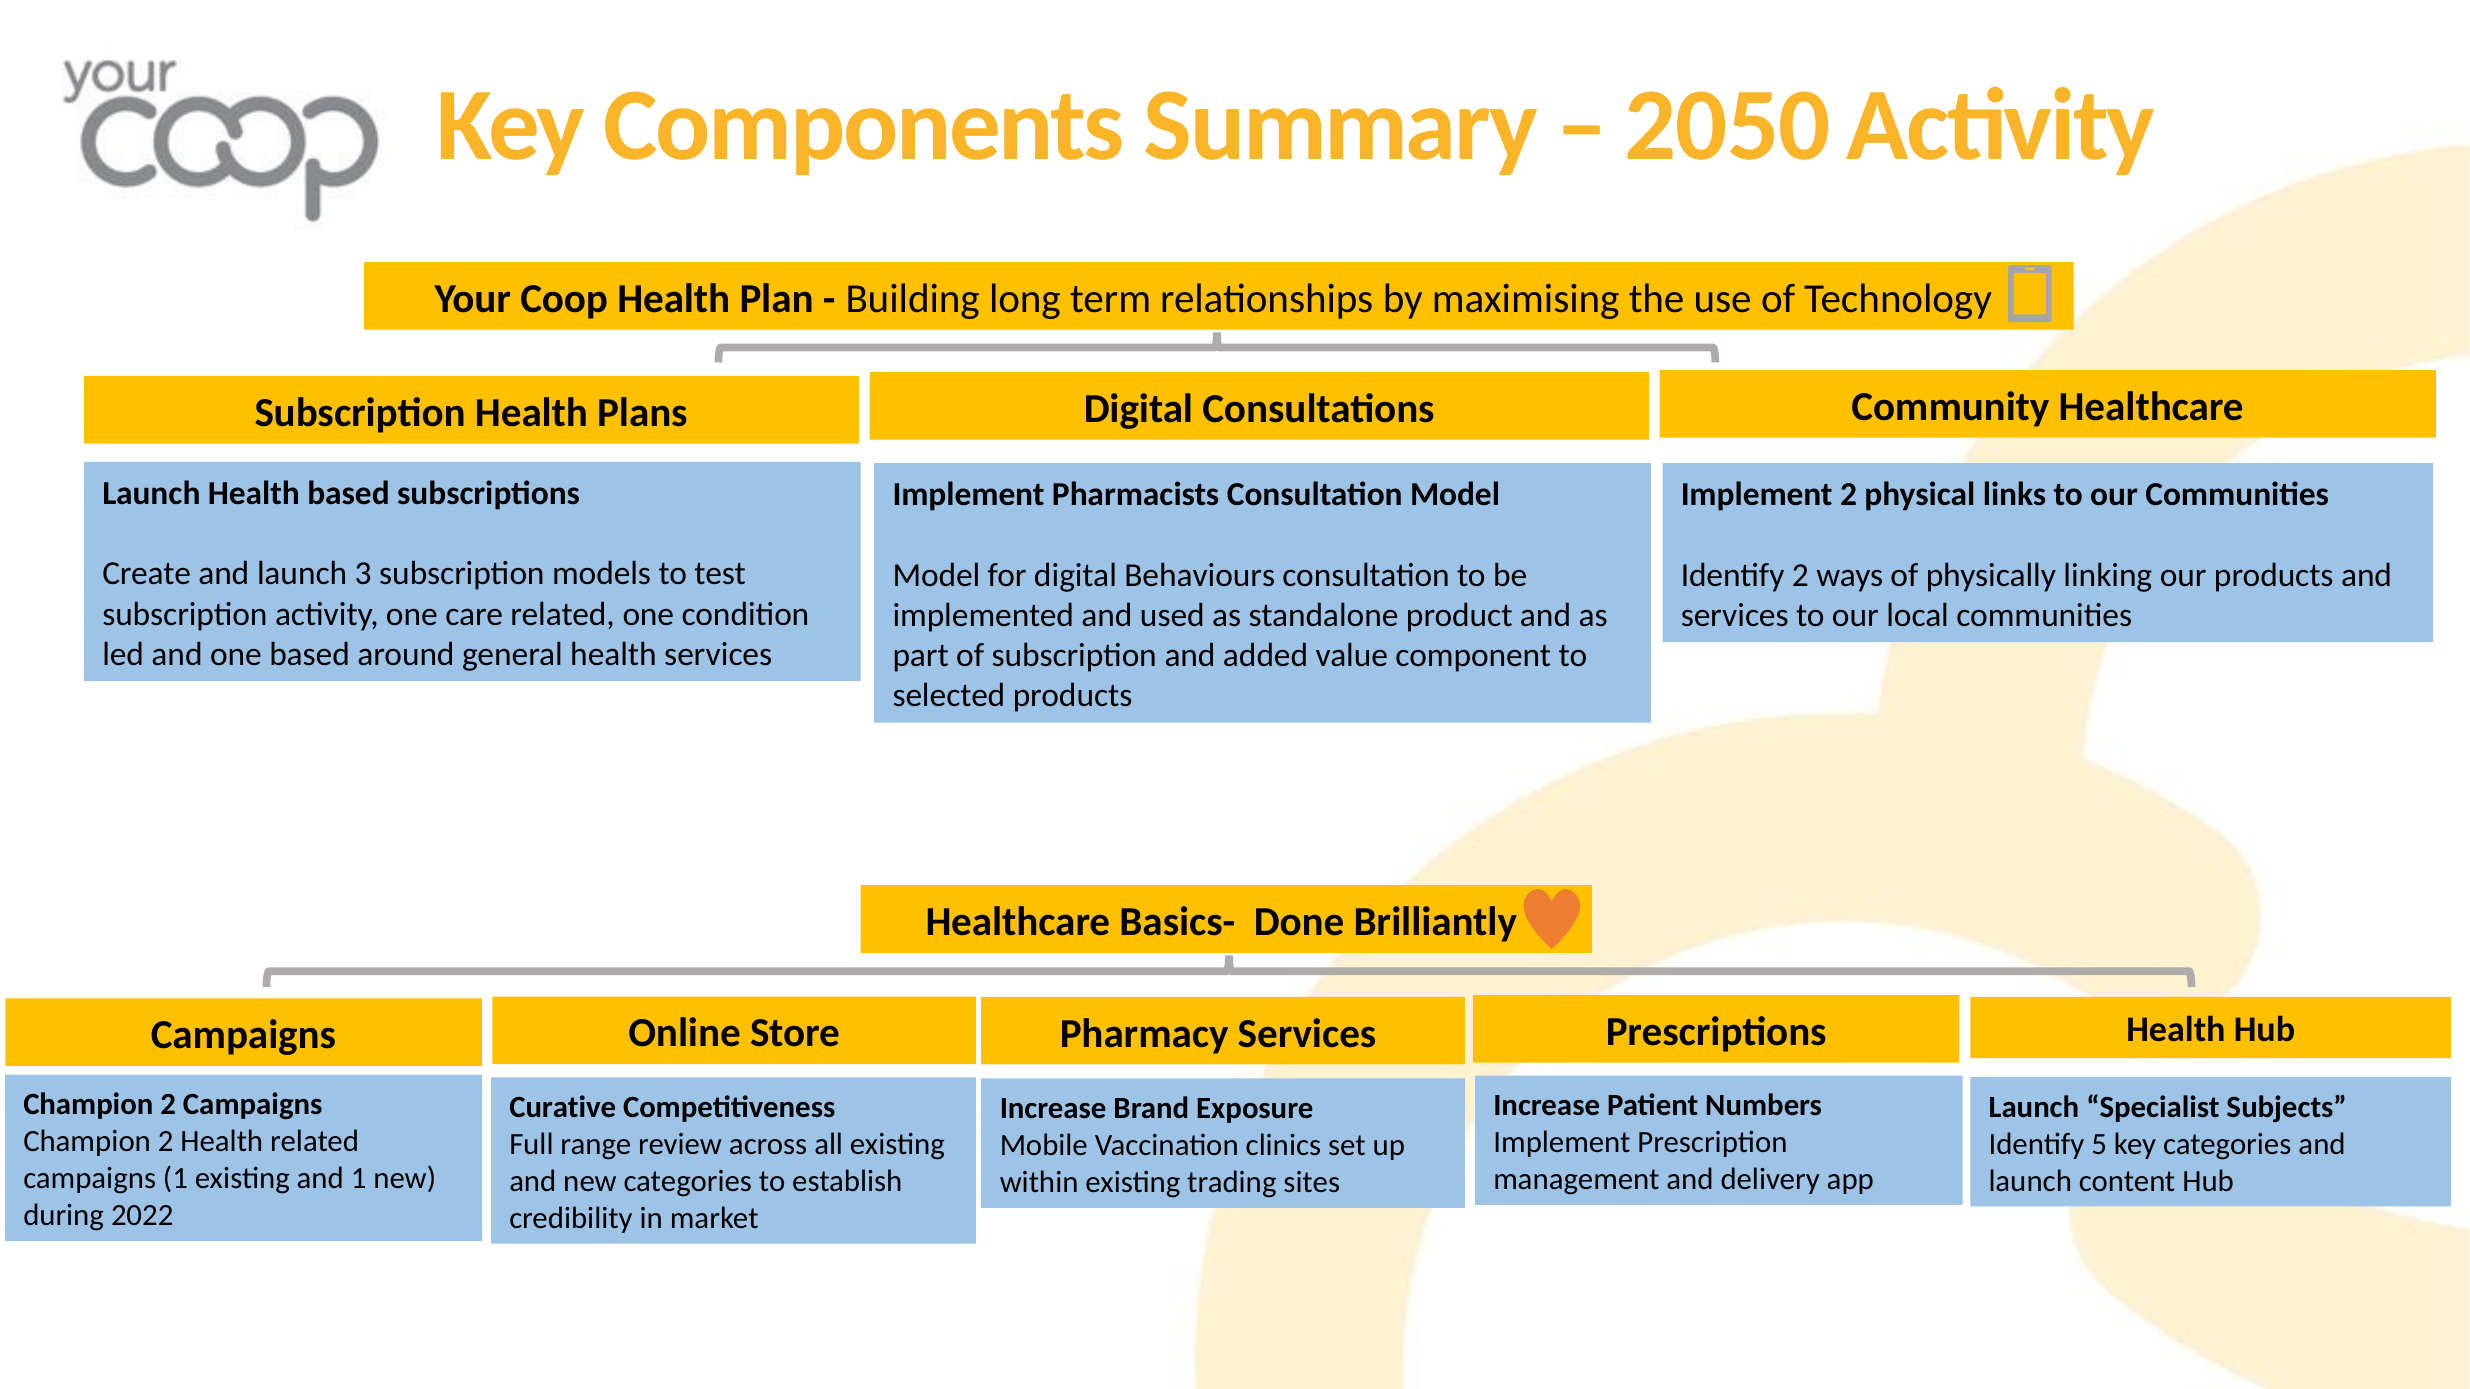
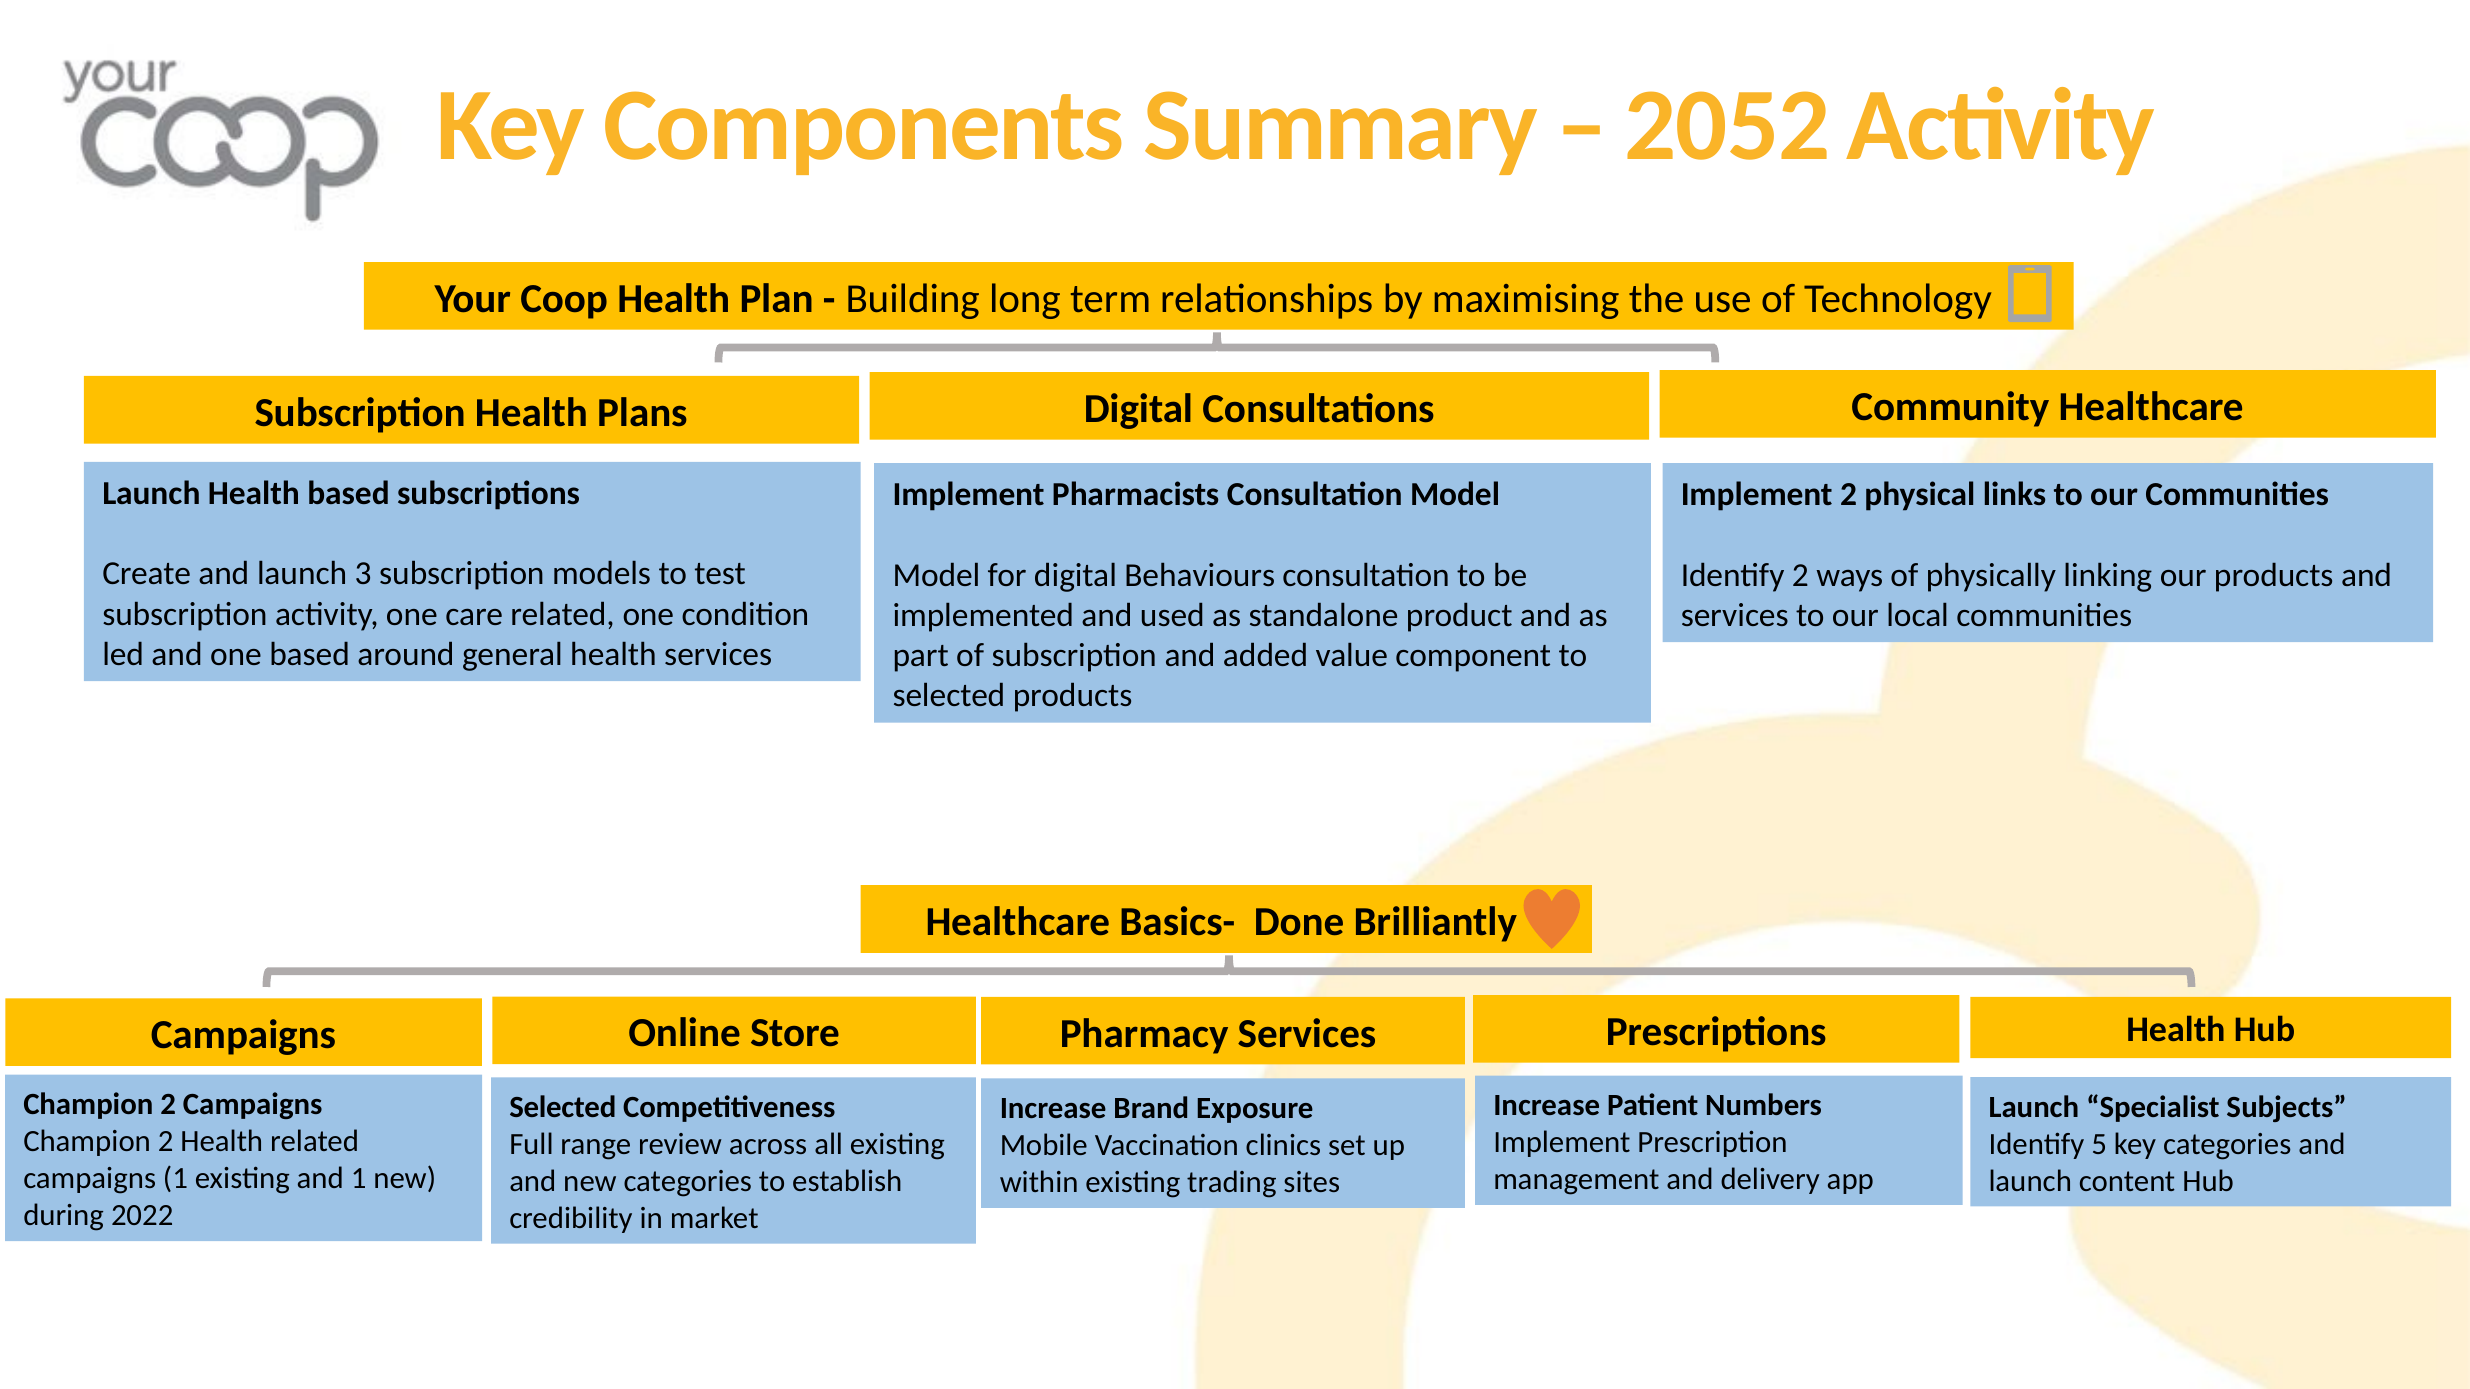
2050: 2050 -> 2052
Curative at (563, 1107): Curative -> Selected
